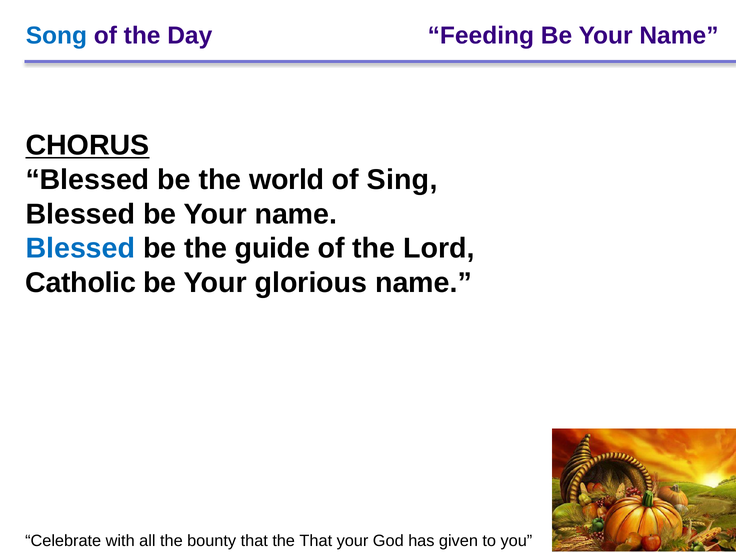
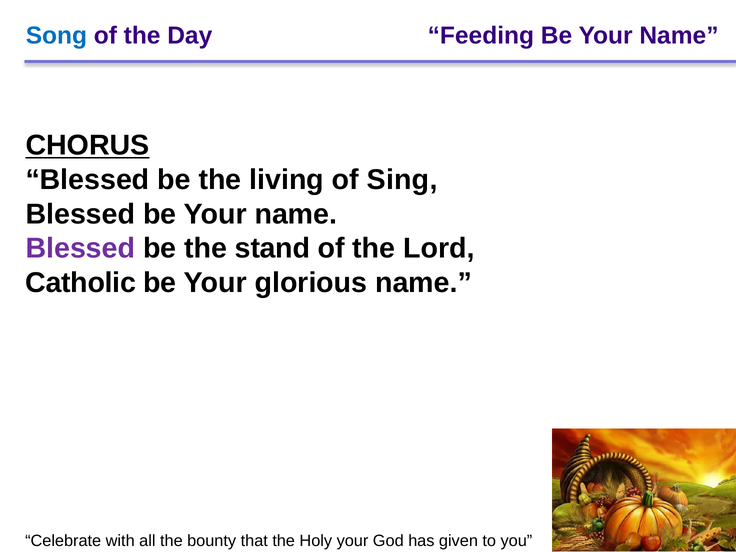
world: world -> living
Blessed at (80, 249) colour: blue -> purple
guide: guide -> stand
the That: That -> Holy
